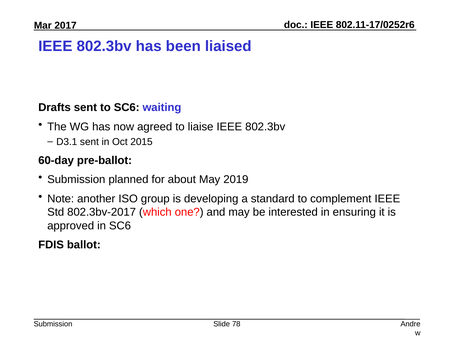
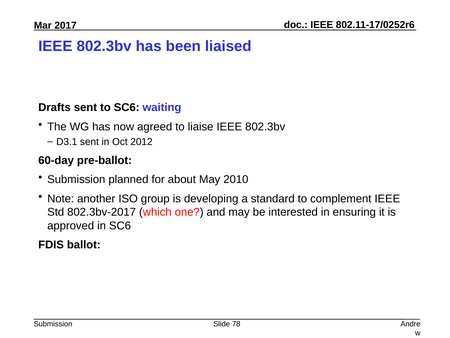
2015: 2015 -> 2012
2019: 2019 -> 2010
